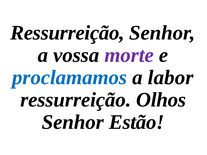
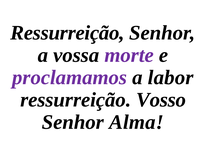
proclamamos colour: blue -> purple
Olhos: Olhos -> Vosso
Estão: Estão -> Alma
